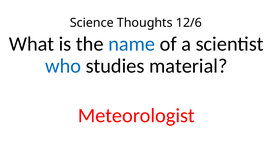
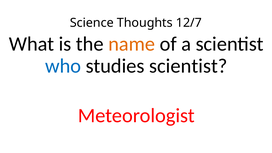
12/6: 12/6 -> 12/7
name colour: blue -> orange
studies material: material -> scientist
